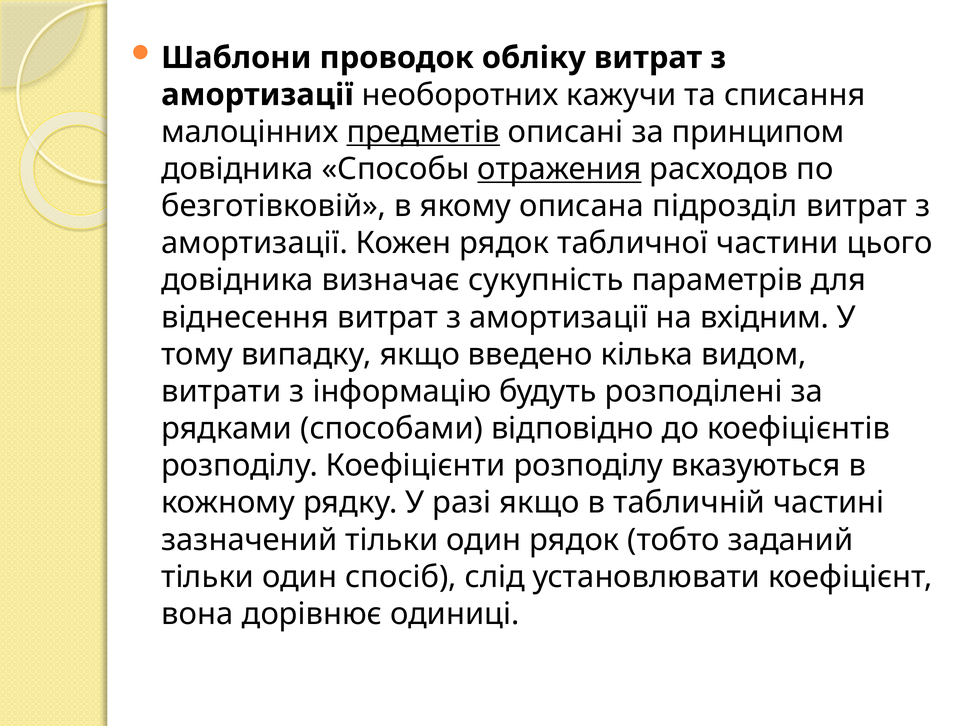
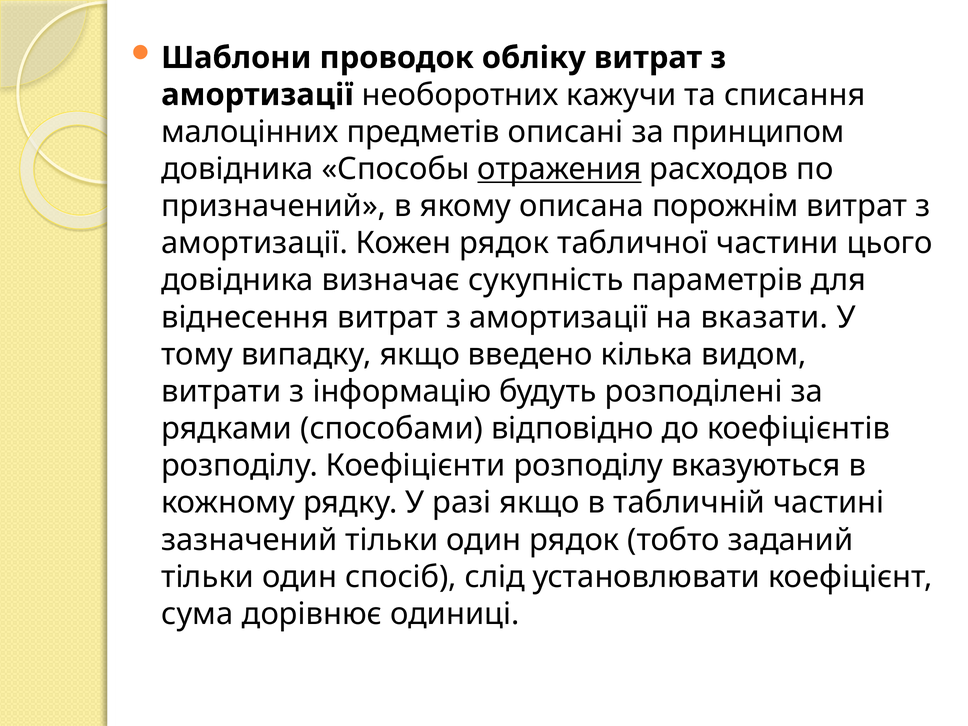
предметів underline: present -> none
безготівковій: безготівковій -> призначений
підрозділ: підрозділ -> порожнім
вхідним: вхідним -> вказати
вона: вона -> сума
